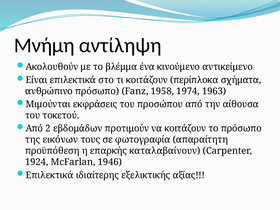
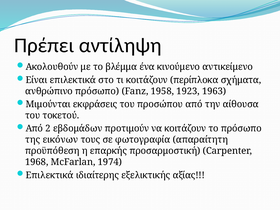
Μνήμη: Μνήμη -> Πρέπει
1974: 1974 -> 1923
καταλαβαίνουν: καταλαβαίνουν -> προσαρμοστική
1924: 1924 -> 1968
1946: 1946 -> 1974
